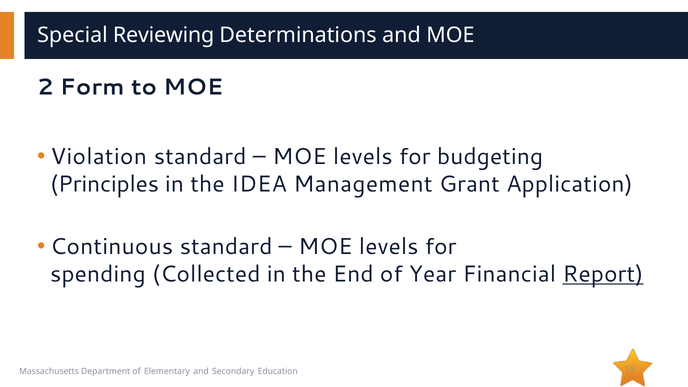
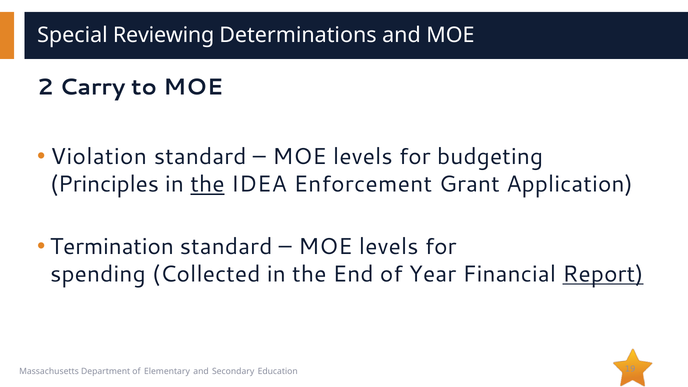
Form: Form -> Carry
the at (207, 184) underline: none -> present
Management: Management -> Enforcement
Continuous: Continuous -> Termination
